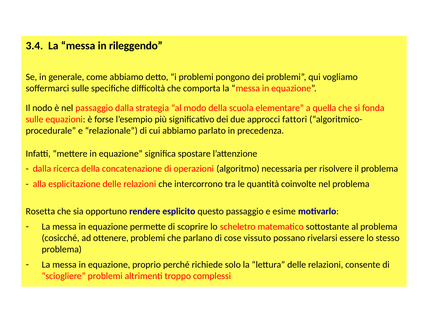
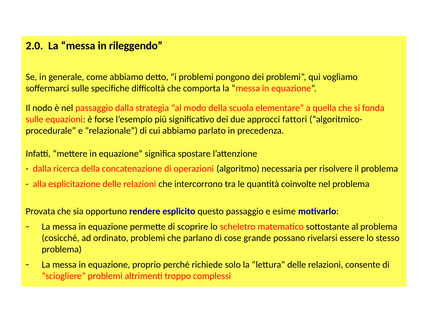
3.4: 3.4 -> 2.0
Rosetta: Rosetta -> Provata
ottenere: ottenere -> ordinato
vissuto: vissuto -> grande
